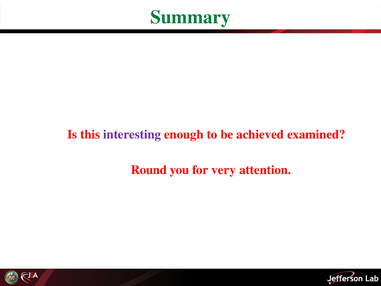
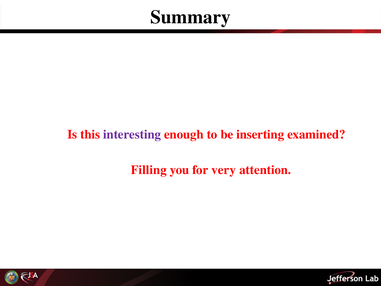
Summary colour: green -> black
achieved: achieved -> inserting
Round: Round -> Filling
